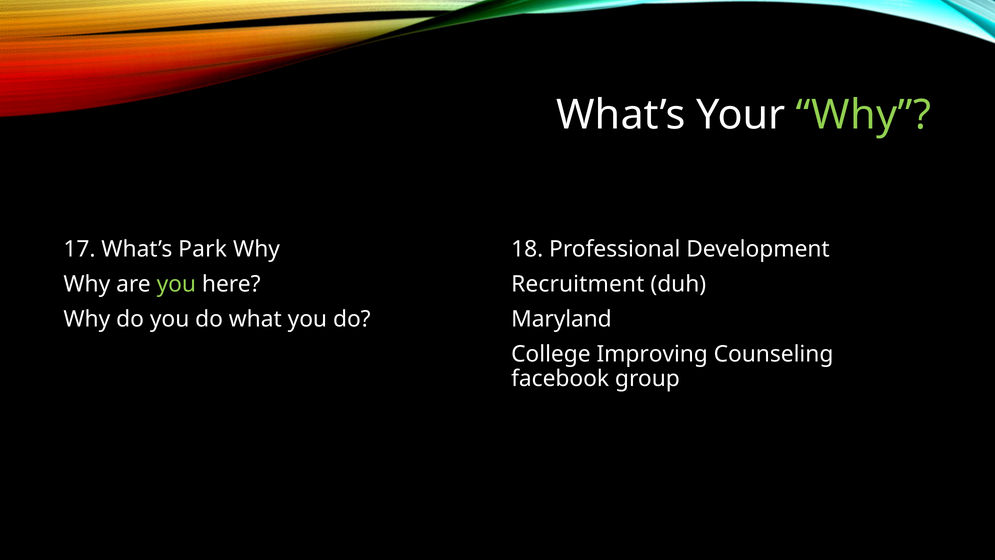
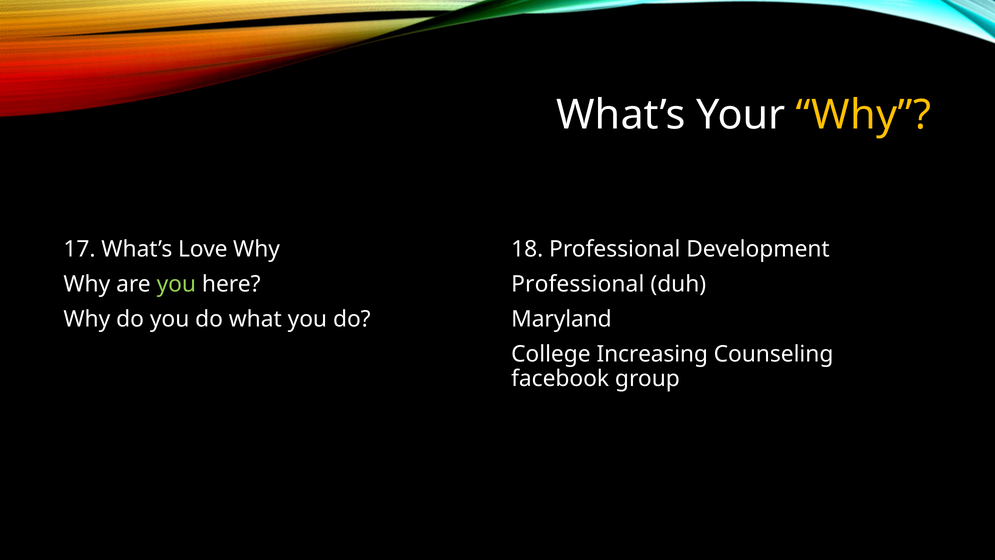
Why at (864, 115) colour: light green -> yellow
Park: Park -> Love
Recruitment at (578, 284): Recruitment -> Professional
Improving: Improving -> Increasing
